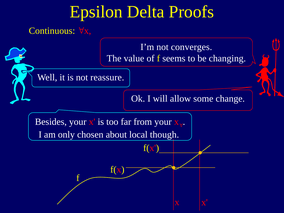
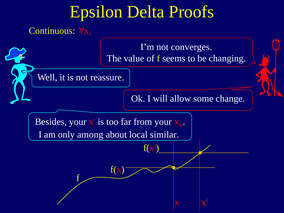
chosen: chosen -> among
though: though -> similar
